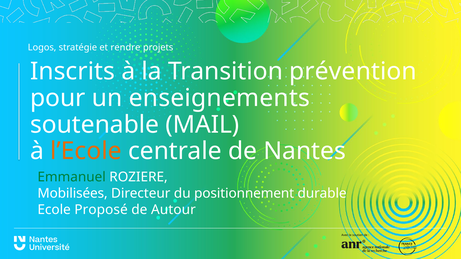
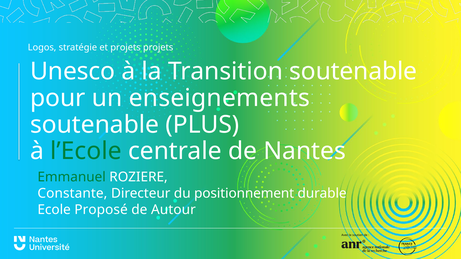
et rendre: rendre -> projets
Inscrits: Inscrits -> Unesco
Transition prévention: prévention -> soutenable
MAIL: MAIL -> PLUS
l’Ecole colour: orange -> green
Mobilisées: Mobilisées -> Constante
